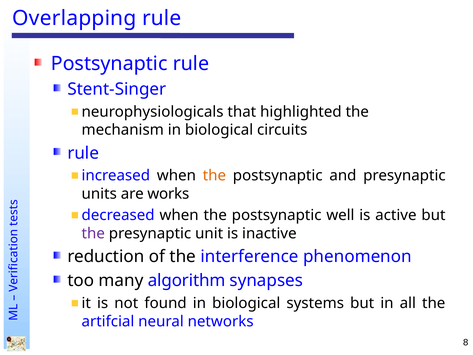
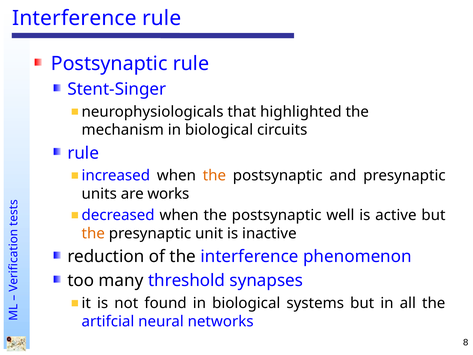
Overlapping at (74, 18): Overlapping -> Interference
the at (93, 233) colour: purple -> orange
algorithm: algorithm -> threshold
